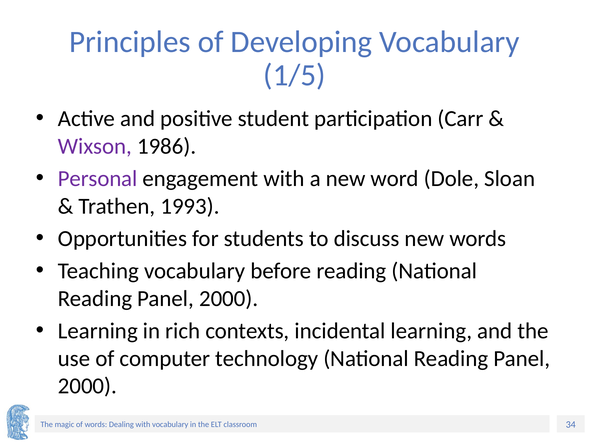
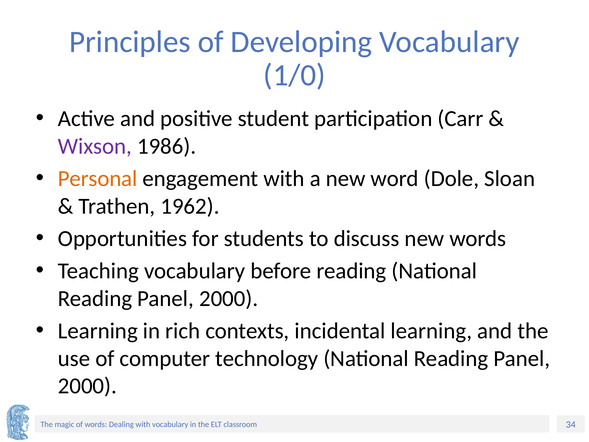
1/5: 1/5 -> 1/0
Personal colour: purple -> orange
1993: 1993 -> 1962
